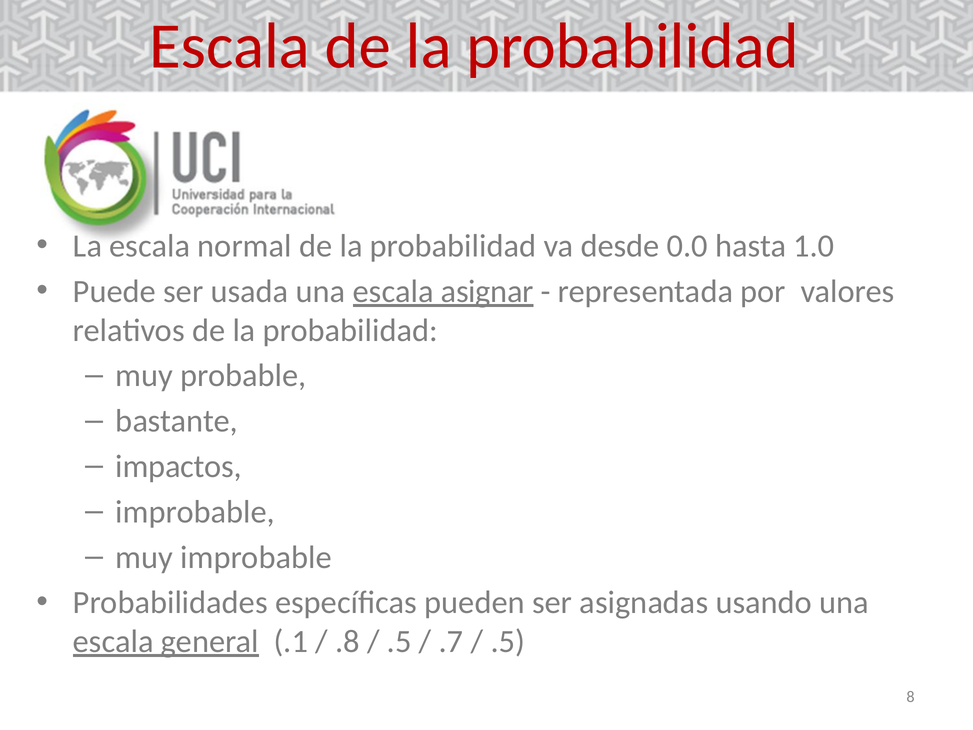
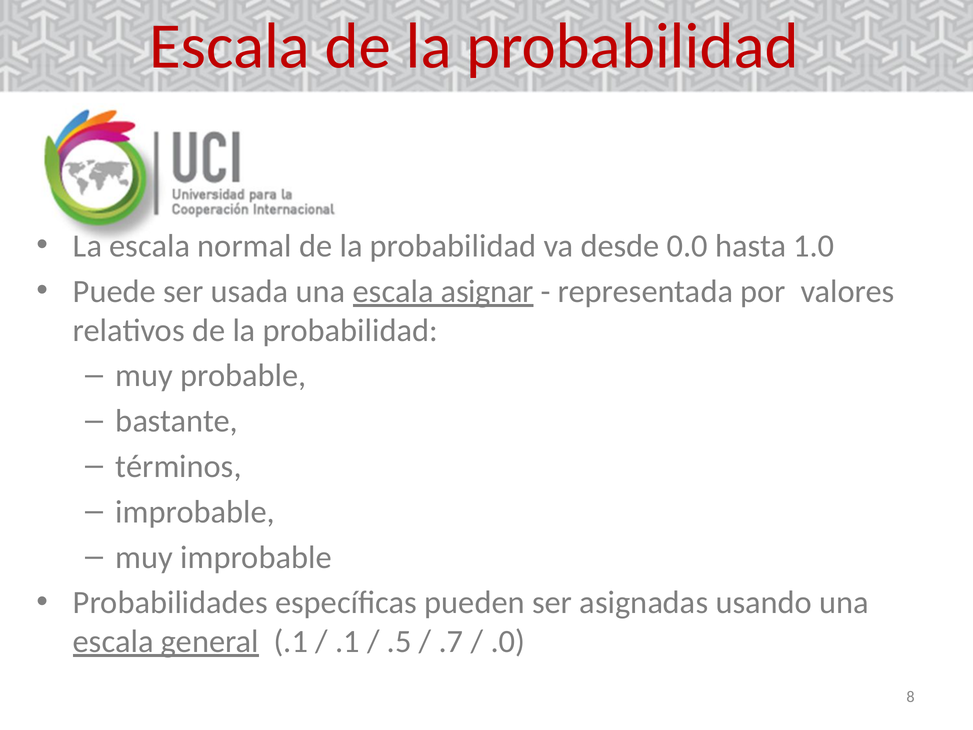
impactos: impactos -> términos
.8 at (347, 641): .8 -> .1
.5 at (508, 641): .5 -> .0
